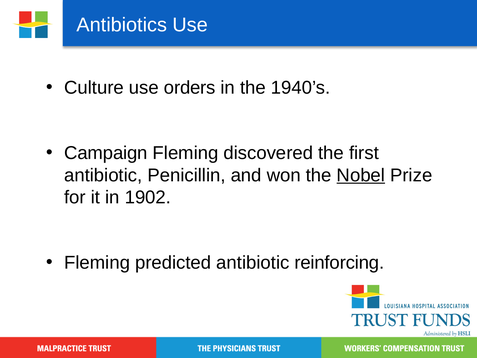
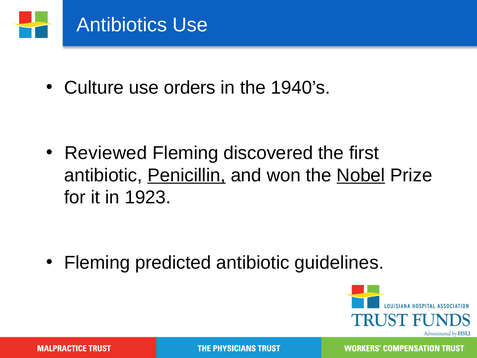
Campaign: Campaign -> Reviewed
Penicillin underline: none -> present
1902: 1902 -> 1923
reinforcing: reinforcing -> guidelines
